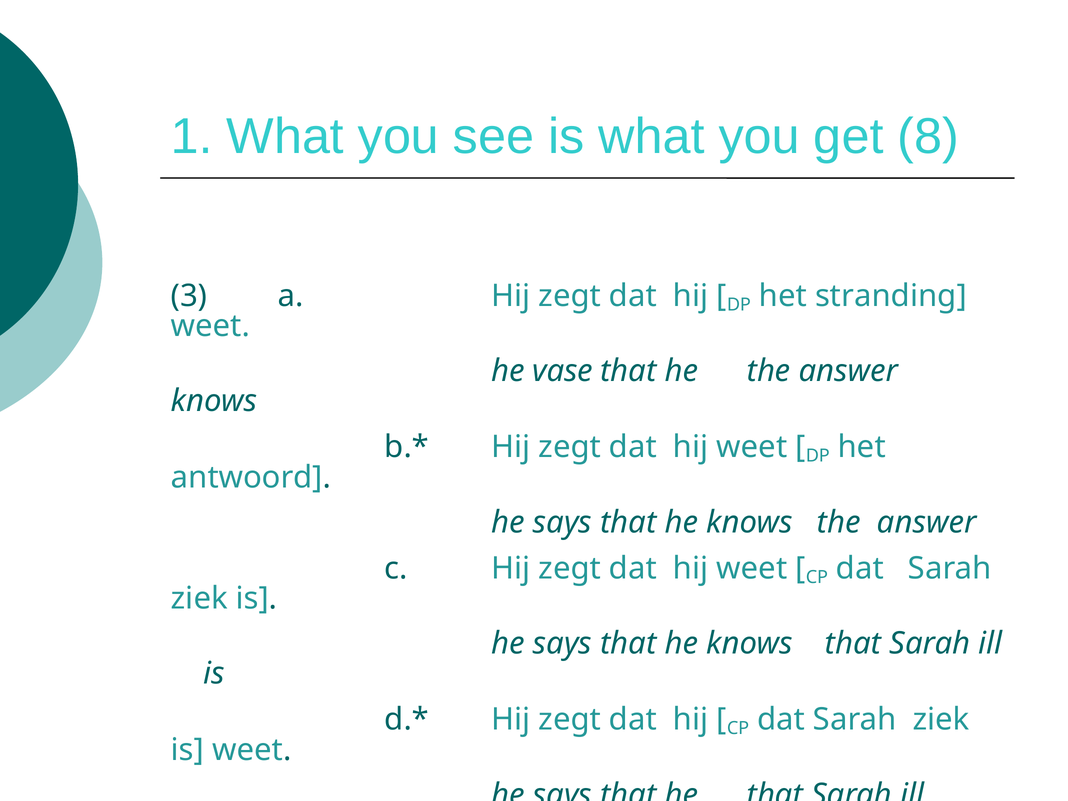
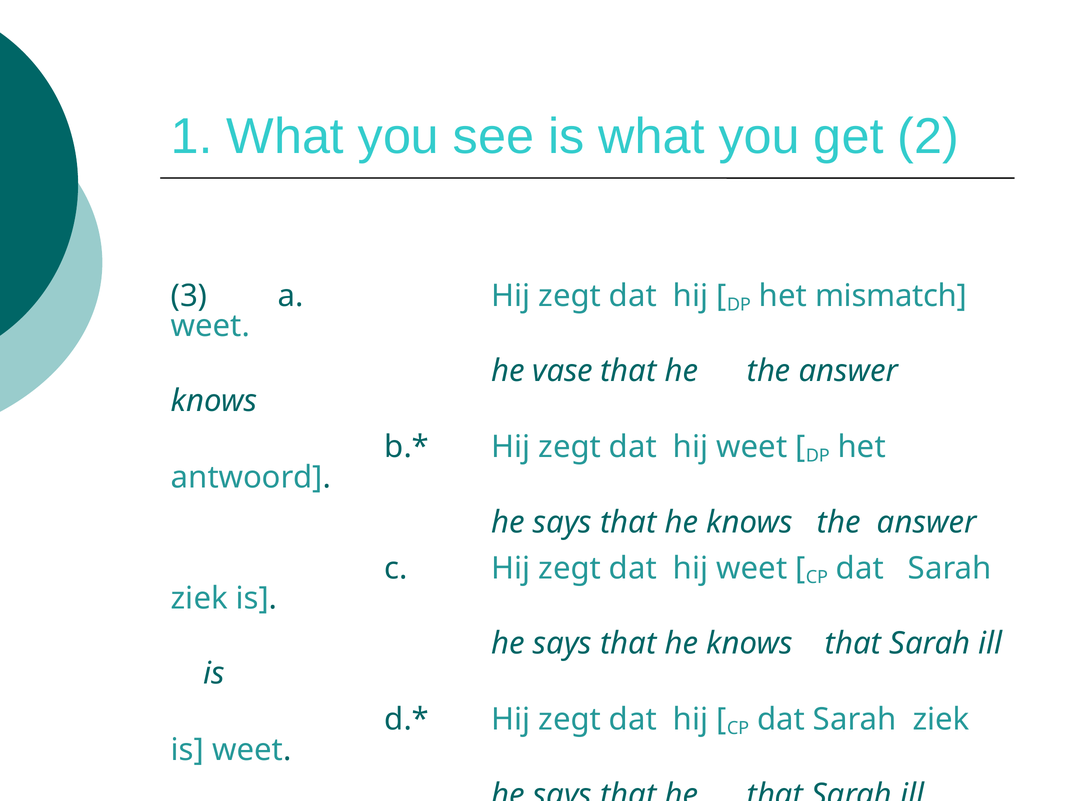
8: 8 -> 2
stranding: stranding -> mismatch
